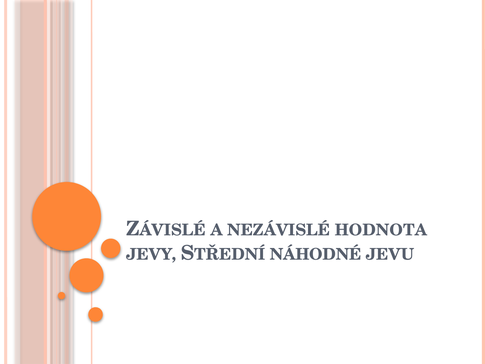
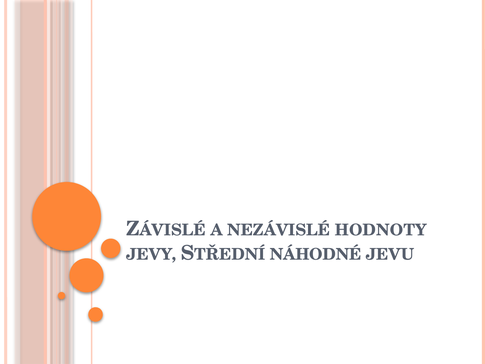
HODNOTA: HODNOTA -> HODNOTY
